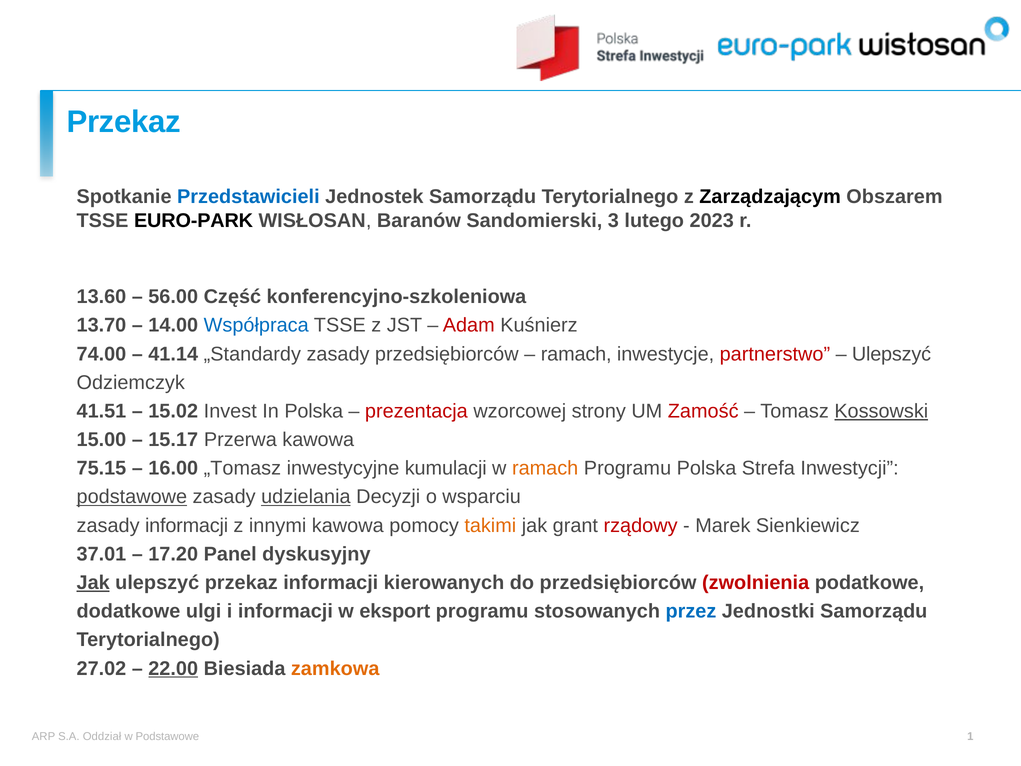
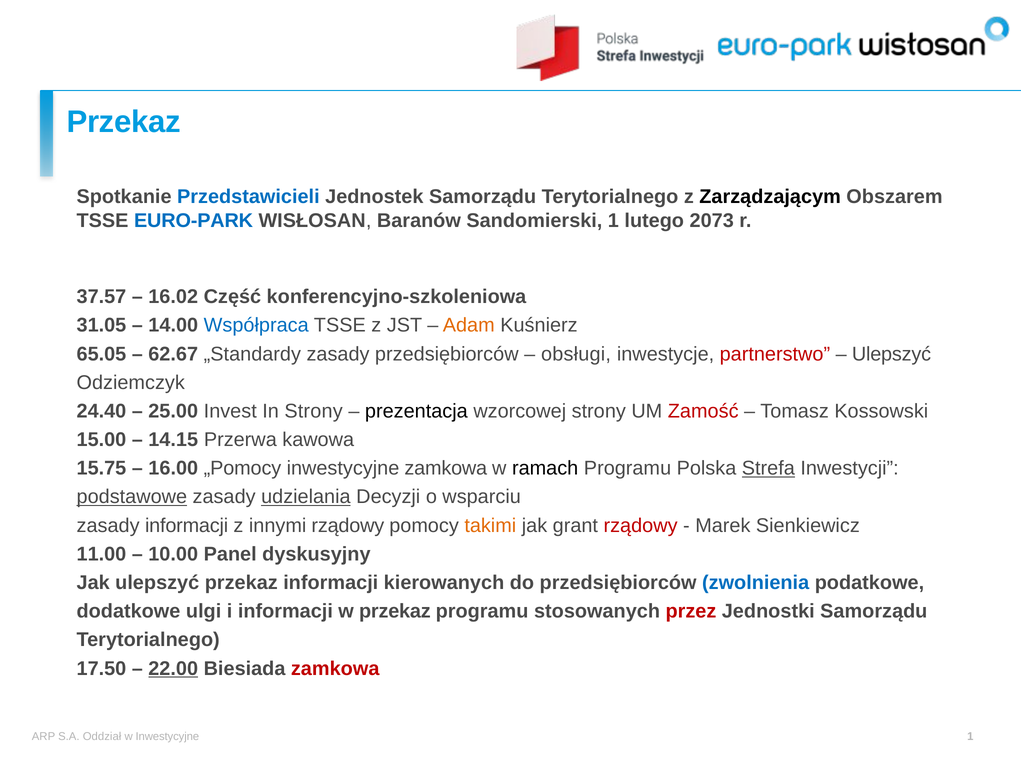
EURO-PARK colour: black -> blue
Sandomierski 3: 3 -> 1
2023: 2023 -> 2073
13.60: 13.60 -> 37.57
56.00: 56.00 -> 16.02
13.70: 13.70 -> 31.05
Adam colour: red -> orange
74.00: 74.00 -> 65.05
41.14: 41.14 -> 62.67
ramach at (576, 354): ramach -> obsługi
41.51: 41.51 -> 24.40
15.02: 15.02 -> 25.00
In Polska: Polska -> Strony
prezentacja colour: red -> black
Kossowski underline: present -> none
15.17: 15.17 -> 14.15
75.15: 75.15 -> 15.75
„Tomasz: „Tomasz -> „Pomocy
inwestycyjne kumulacji: kumulacji -> zamkowa
ramach at (545, 468) colour: orange -> black
Strefa underline: none -> present
innymi kawowa: kawowa -> rządowy
37.01: 37.01 -> 11.00
17.20: 17.20 -> 10.00
Jak at (93, 582) underline: present -> none
zwolnienia colour: red -> blue
w eksport: eksport -> przekaz
przez colour: blue -> red
27.02: 27.02 -> 17.50
zamkowa at (335, 668) colour: orange -> red
w Podstawowe: Podstawowe -> Inwestycyjne
